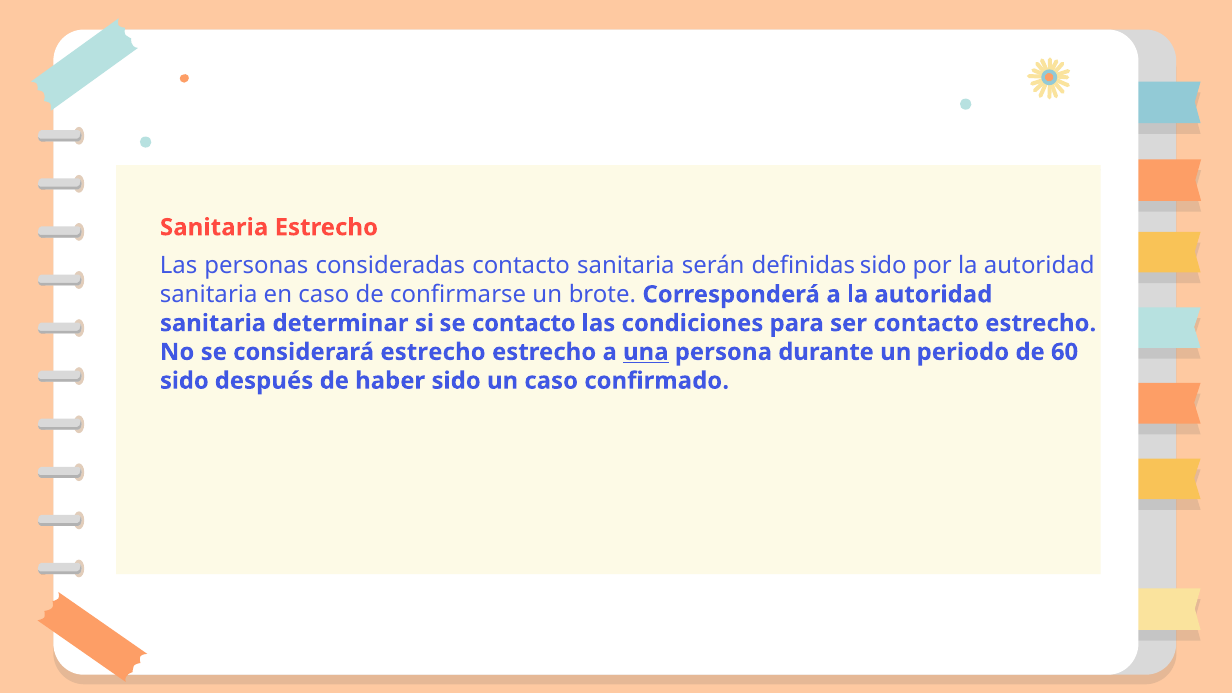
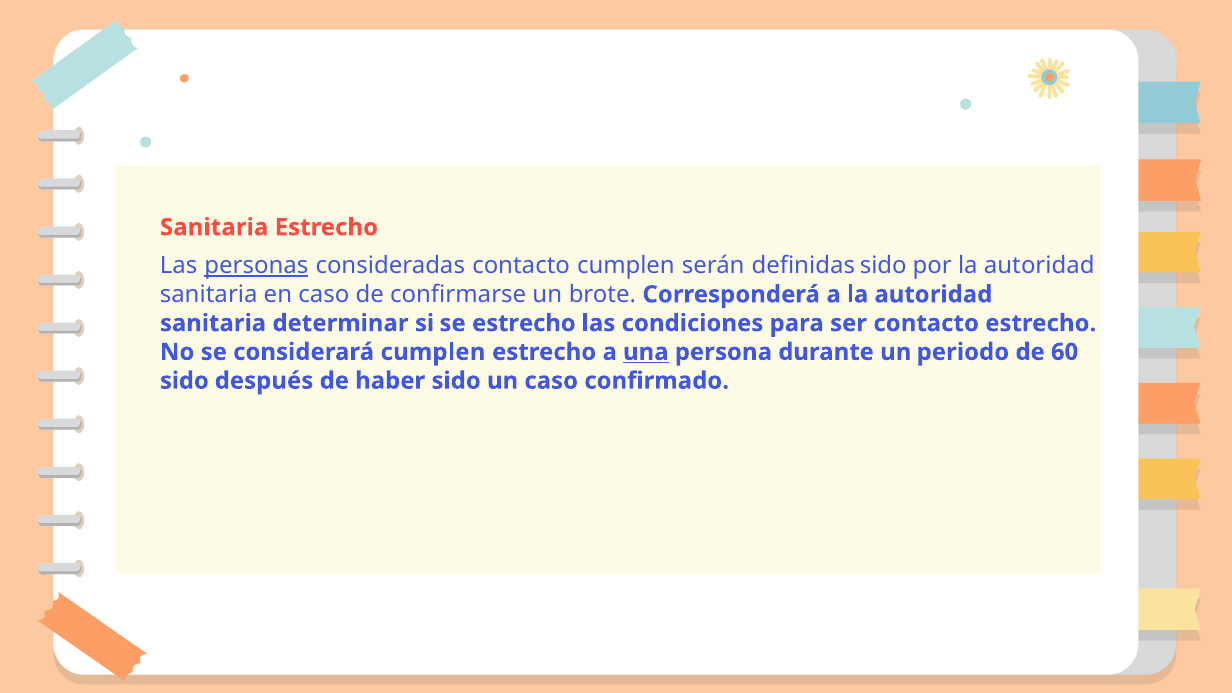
personas underline: none -> present
contacto sanitaria: sanitaria -> cumplen
se contacto: contacto -> estrecho
considerará estrecho: estrecho -> cumplen
